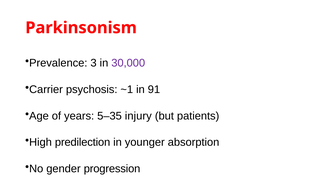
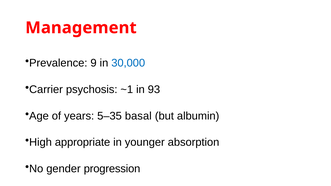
Parkinsonism: Parkinsonism -> Management
3: 3 -> 9
30,000 colour: purple -> blue
91: 91 -> 93
injury: injury -> basal
patients: patients -> albumin
predilection: predilection -> appropriate
